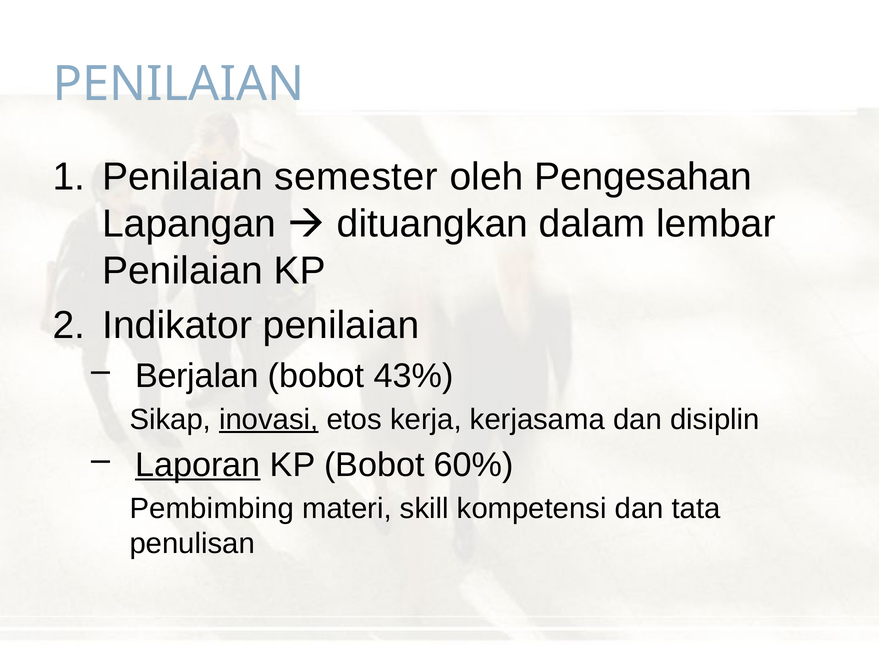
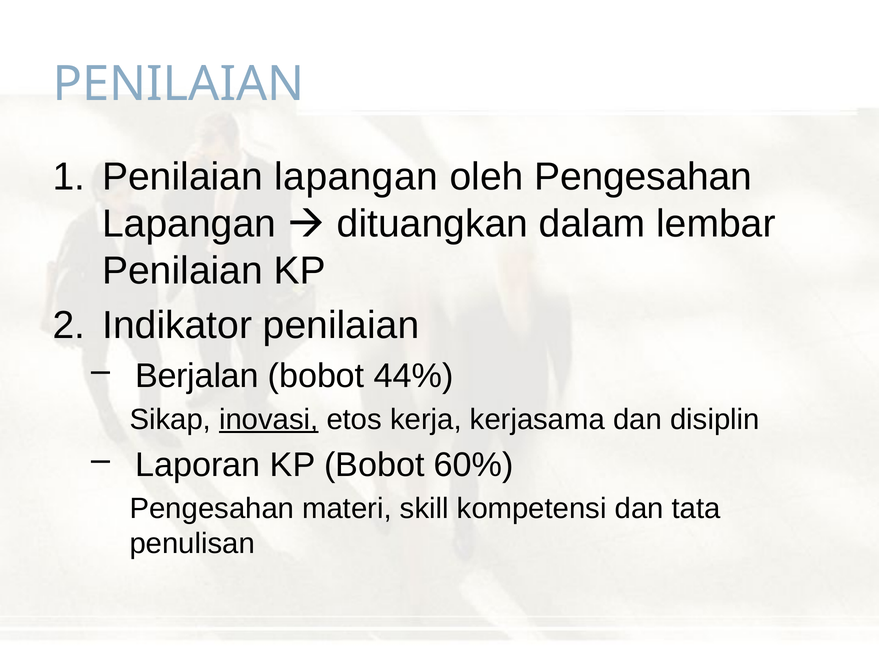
Penilaian semester: semester -> lapangan
43%: 43% -> 44%
Laporan underline: present -> none
Pembimbing at (212, 509): Pembimbing -> Pengesahan
